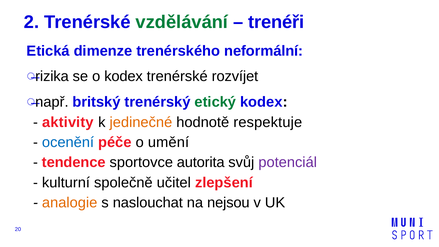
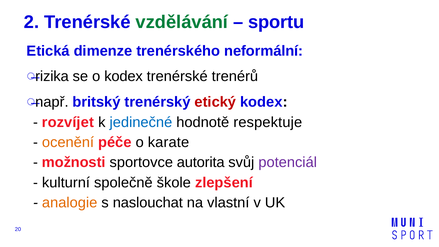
trenéři: trenéři -> sportu
rozvíjet: rozvíjet -> trenérů
etický colour: green -> red
aktivity: aktivity -> rozvíjet
jedinečné colour: orange -> blue
ocenění colour: blue -> orange
umění: umění -> karate
tendence: tendence -> možnosti
učitel: učitel -> škole
nejsou: nejsou -> vlastní
